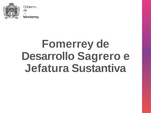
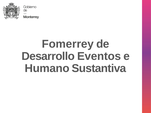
Sagrero: Sagrero -> Eventos
Jefatura: Jefatura -> Humano
